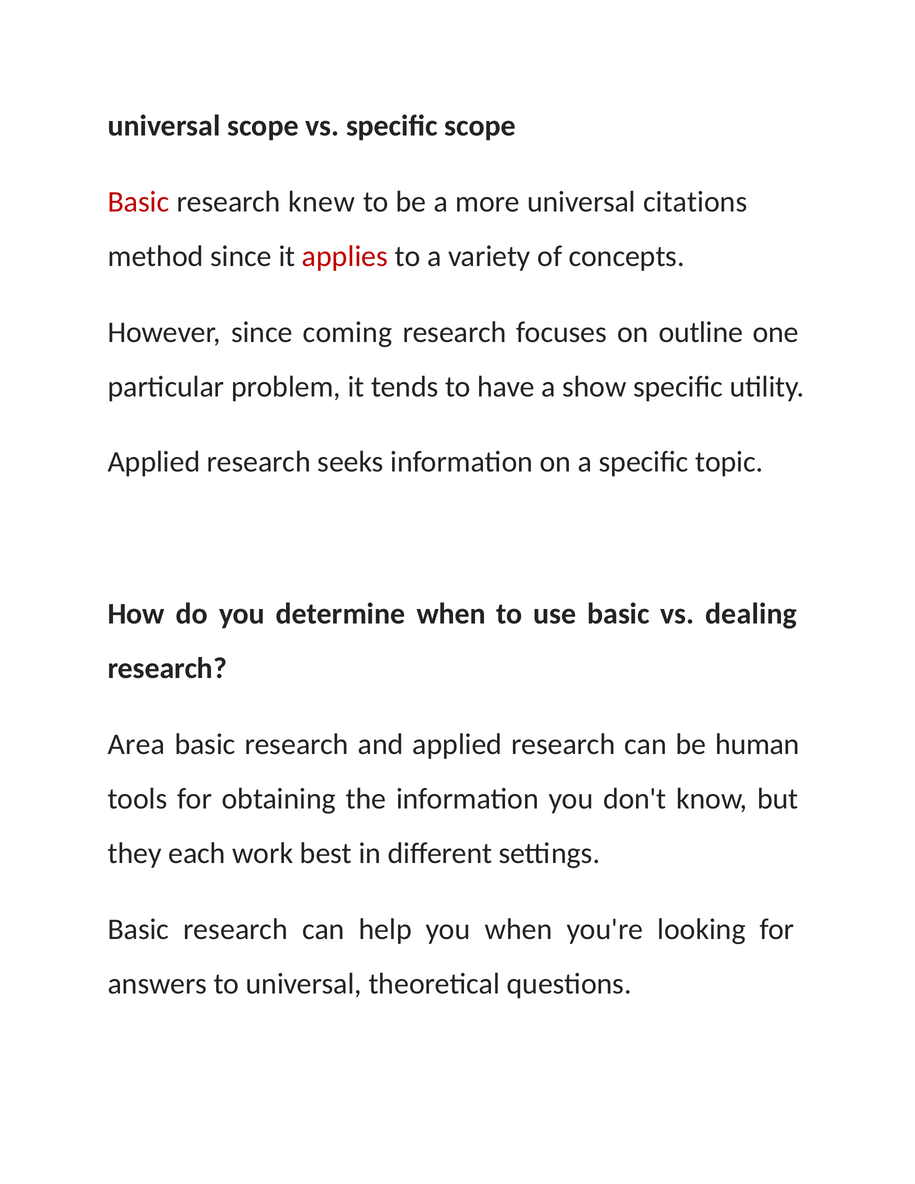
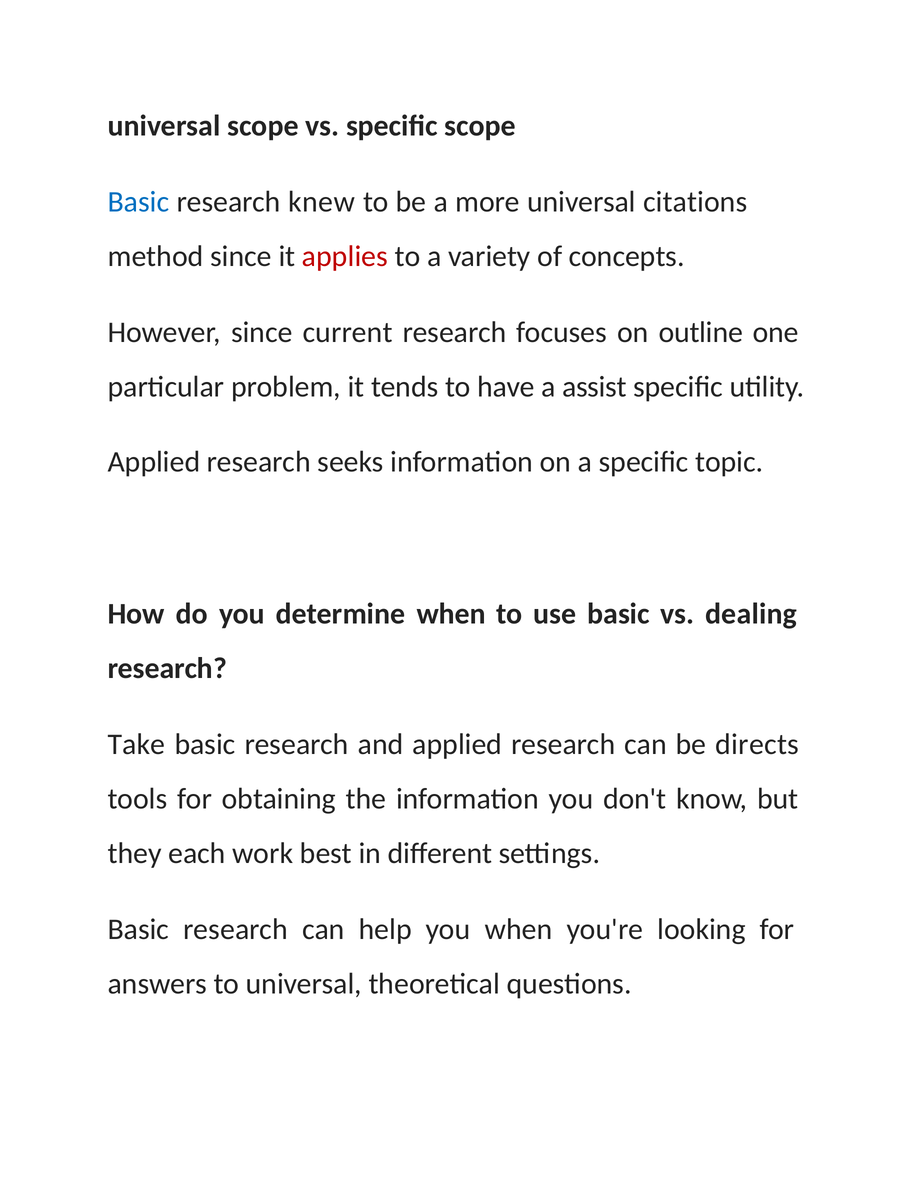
Basic at (138, 202) colour: red -> blue
coming: coming -> current
show: show -> assist
Area: Area -> Take
human: human -> directs
